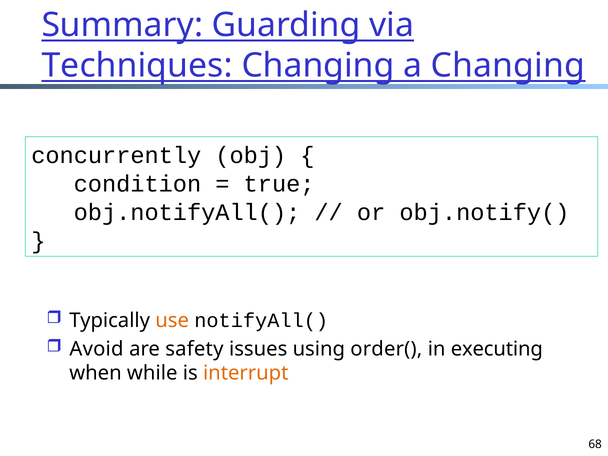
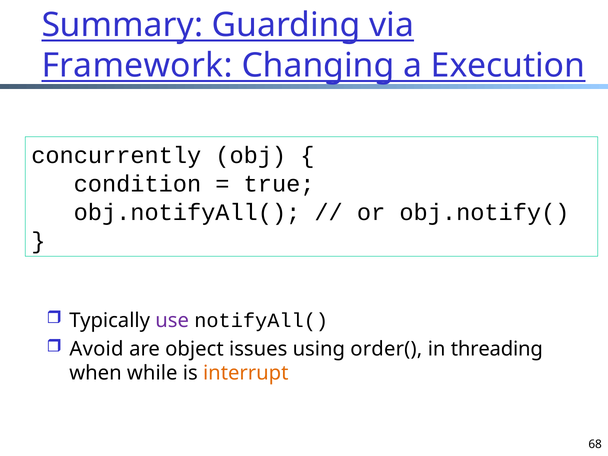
Techniques: Techniques -> Framework
a Changing: Changing -> Execution
use colour: orange -> purple
safety: safety -> object
executing: executing -> threading
